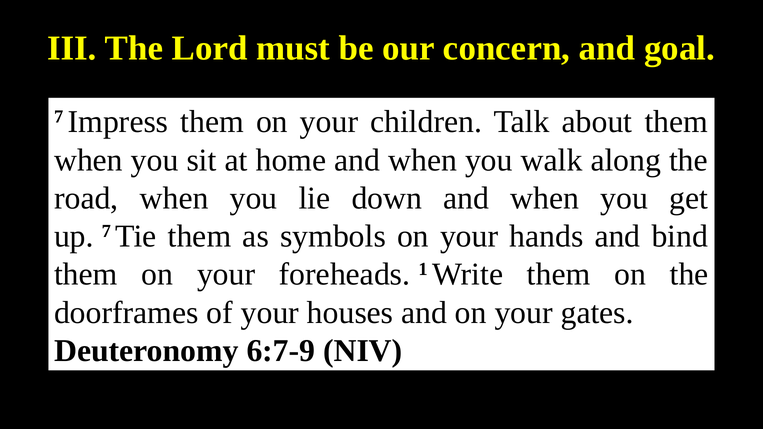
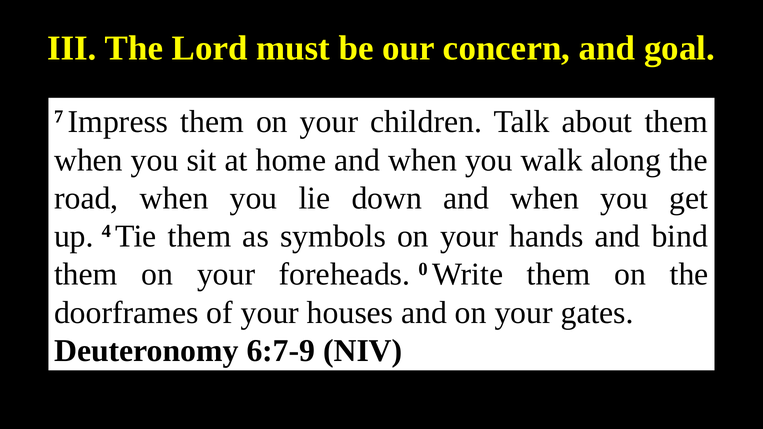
up 7: 7 -> 4
1: 1 -> 0
